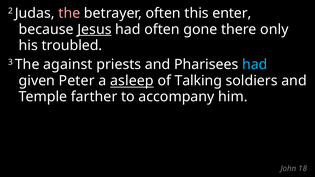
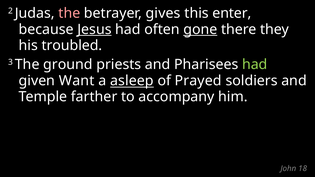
betrayer often: often -> gives
gone underline: none -> present
only: only -> they
against: against -> ground
had at (255, 65) colour: light blue -> light green
Peter: Peter -> Want
Talking: Talking -> Prayed
